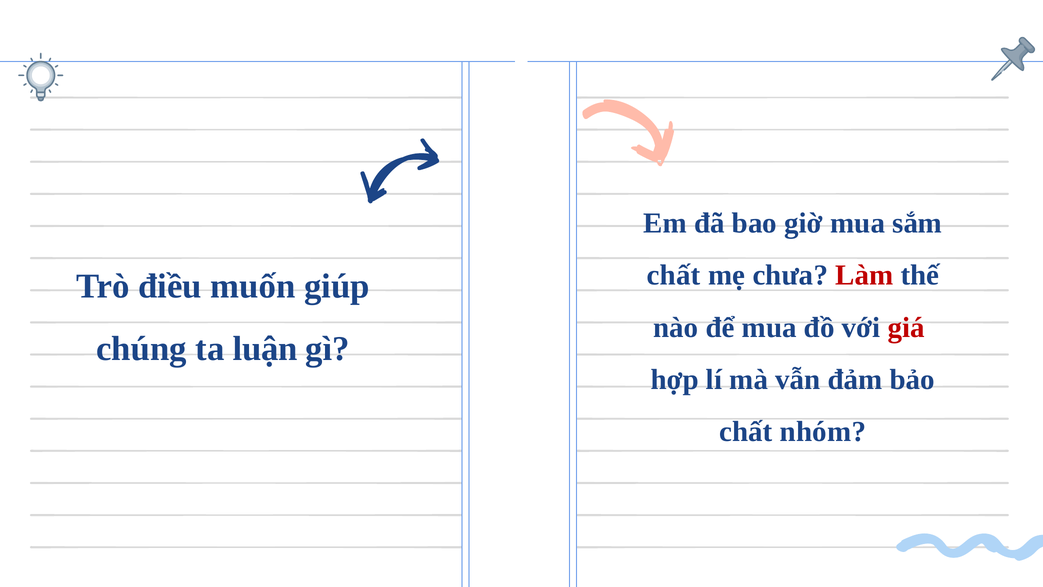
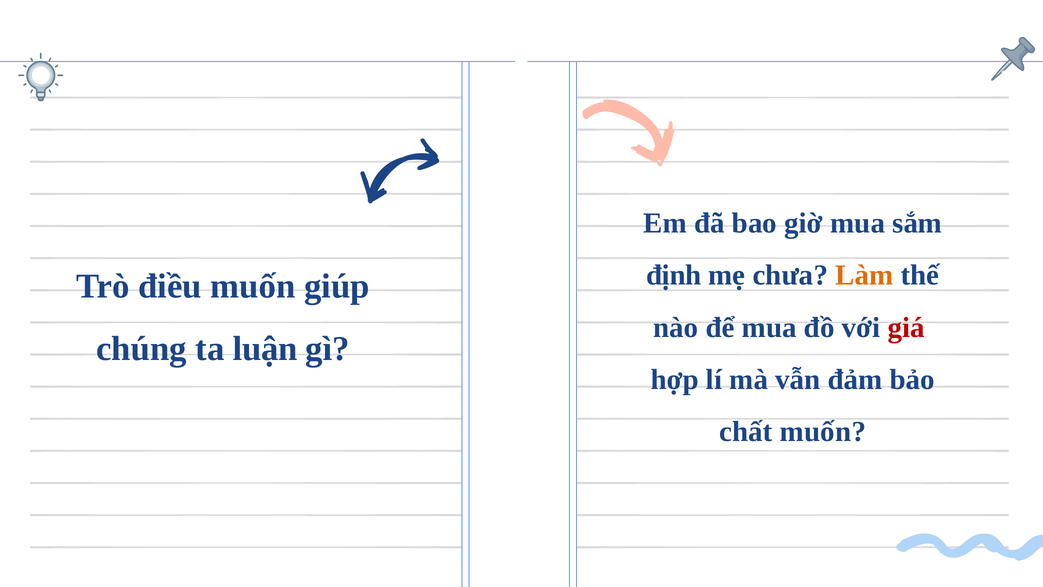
chất at (674, 275): chất -> định
Làm colour: red -> orange
chất nhóm: nhóm -> muốn
